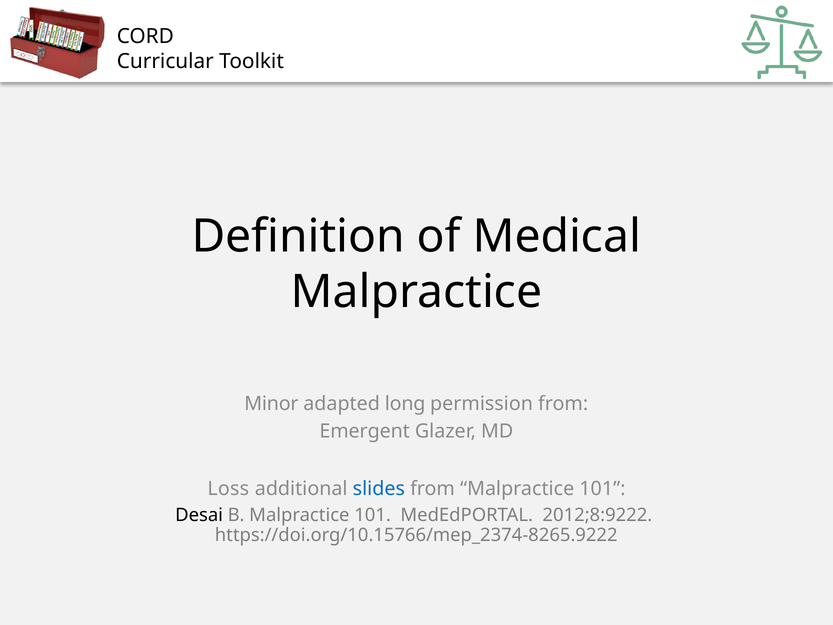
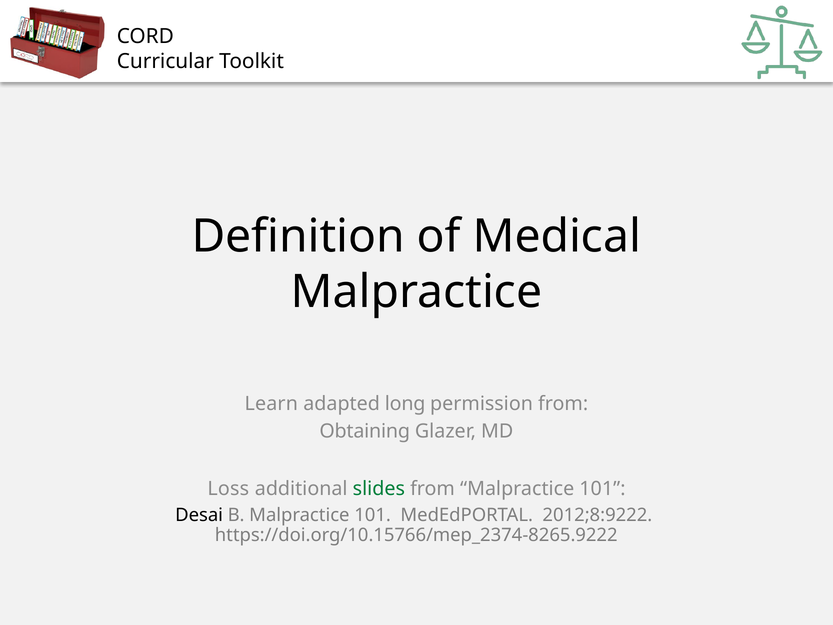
Minor: Minor -> Learn
Emergent: Emergent -> Obtaining
slides colour: blue -> green
